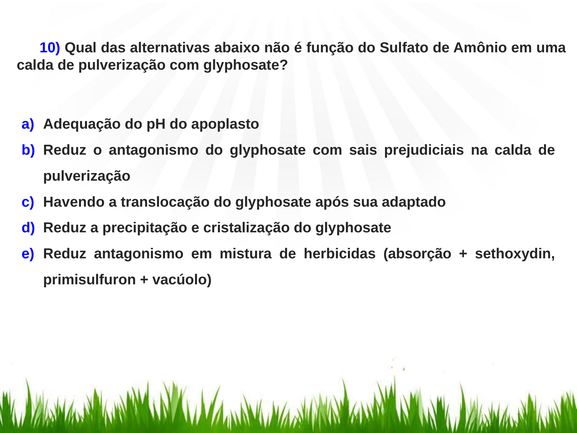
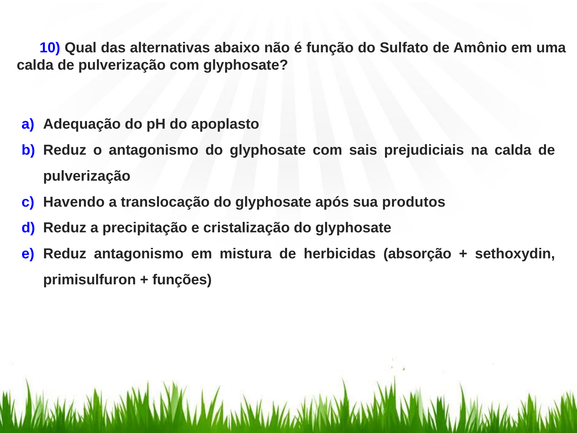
adaptado: adaptado -> produtos
vacúolo: vacúolo -> funções
